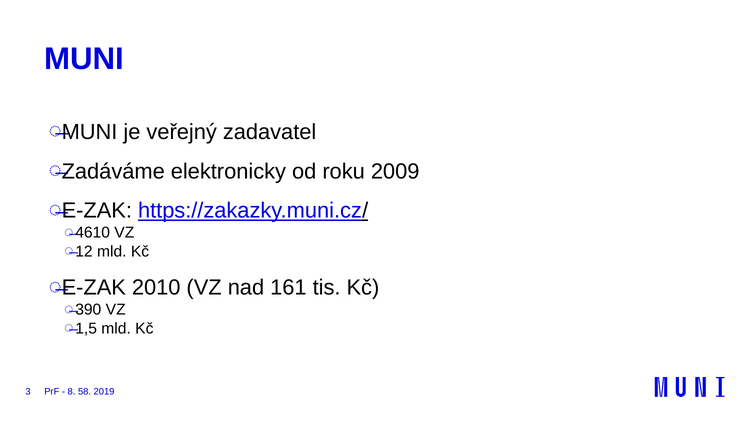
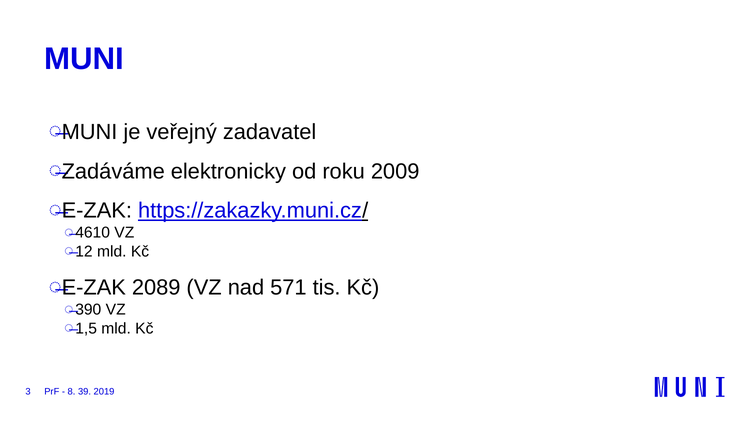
2010: 2010 -> 2089
161: 161 -> 571
58: 58 -> 39
